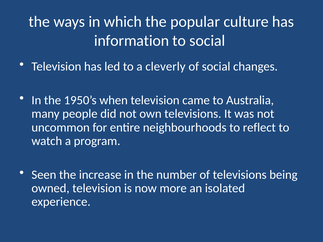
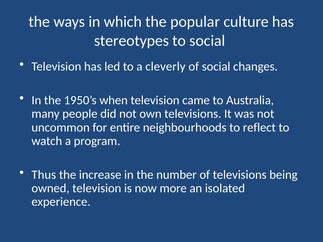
information: information -> stereotypes
Seen: Seen -> Thus
